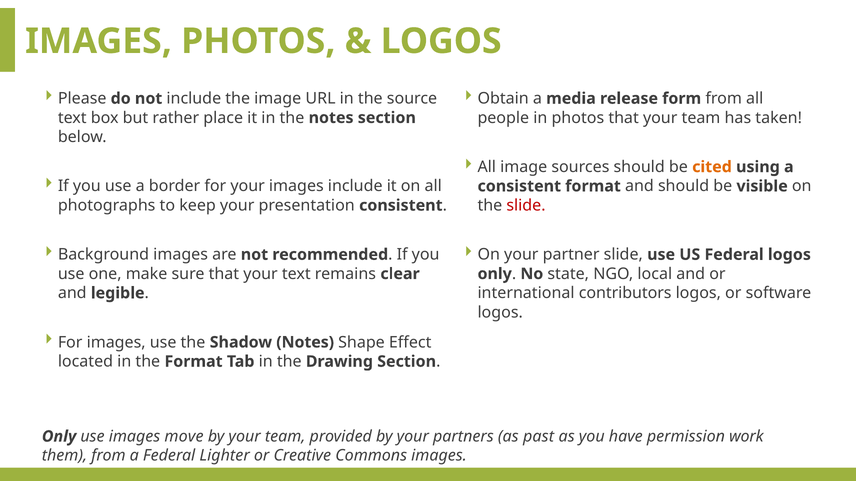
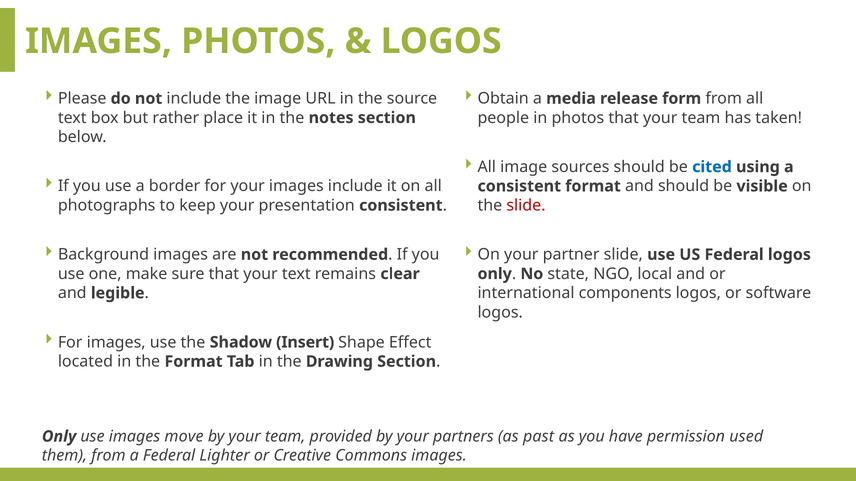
cited colour: orange -> blue
contributors: contributors -> components
Shadow Notes: Notes -> Insert
work: work -> used
